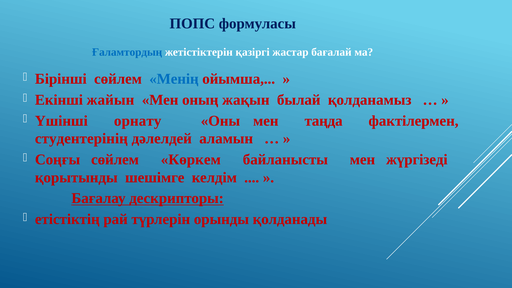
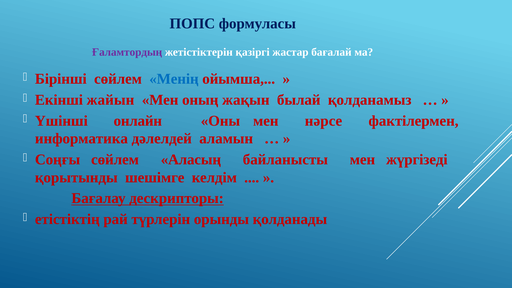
Ғаламтордың colour: blue -> purple
орнату: орнату -> онлайн
таңда: таңда -> нәрсе
студентерінің: студентерінің -> информатика
Көркем: Көркем -> Аласың
